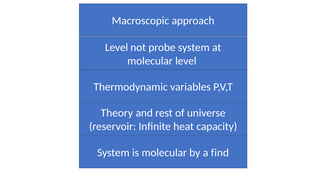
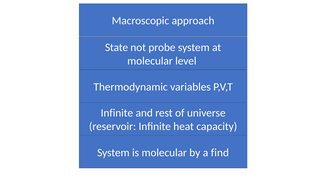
Level at (117, 47): Level -> State
Theory at (117, 113): Theory -> Infinite
